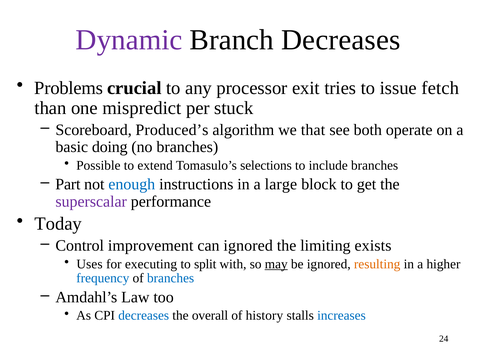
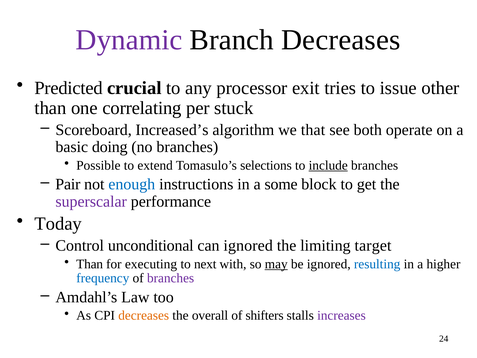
Problems: Problems -> Predicted
fetch: fetch -> other
mispredict: mispredict -> correlating
Produced’s: Produced’s -> Increased’s
include underline: none -> present
Part: Part -> Pair
large: large -> some
improvement: improvement -> unconditional
exists: exists -> target
Uses at (89, 264): Uses -> Than
split: split -> next
resulting colour: orange -> blue
branches at (171, 278) colour: blue -> purple
decreases at (144, 315) colour: blue -> orange
history: history -> shifters
increases colour: blue -> purple
